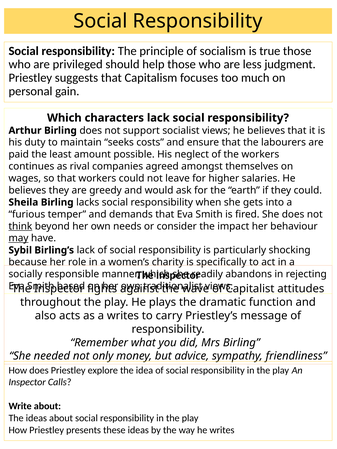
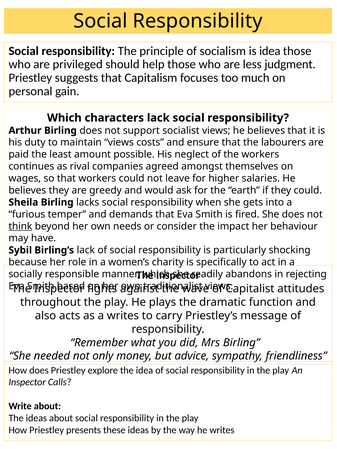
is true: true -> idea
maintain seeks: seeks -> views
may underline: present -> none
